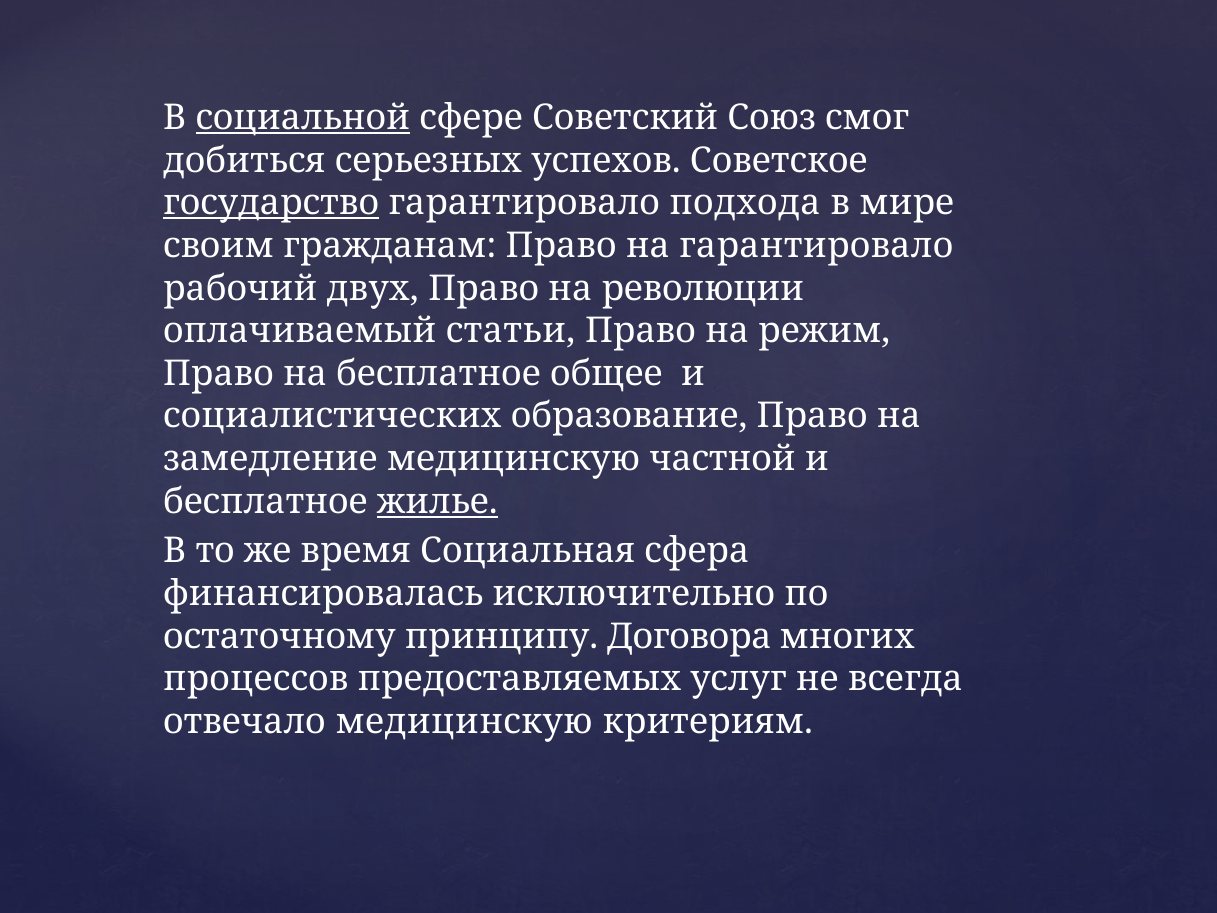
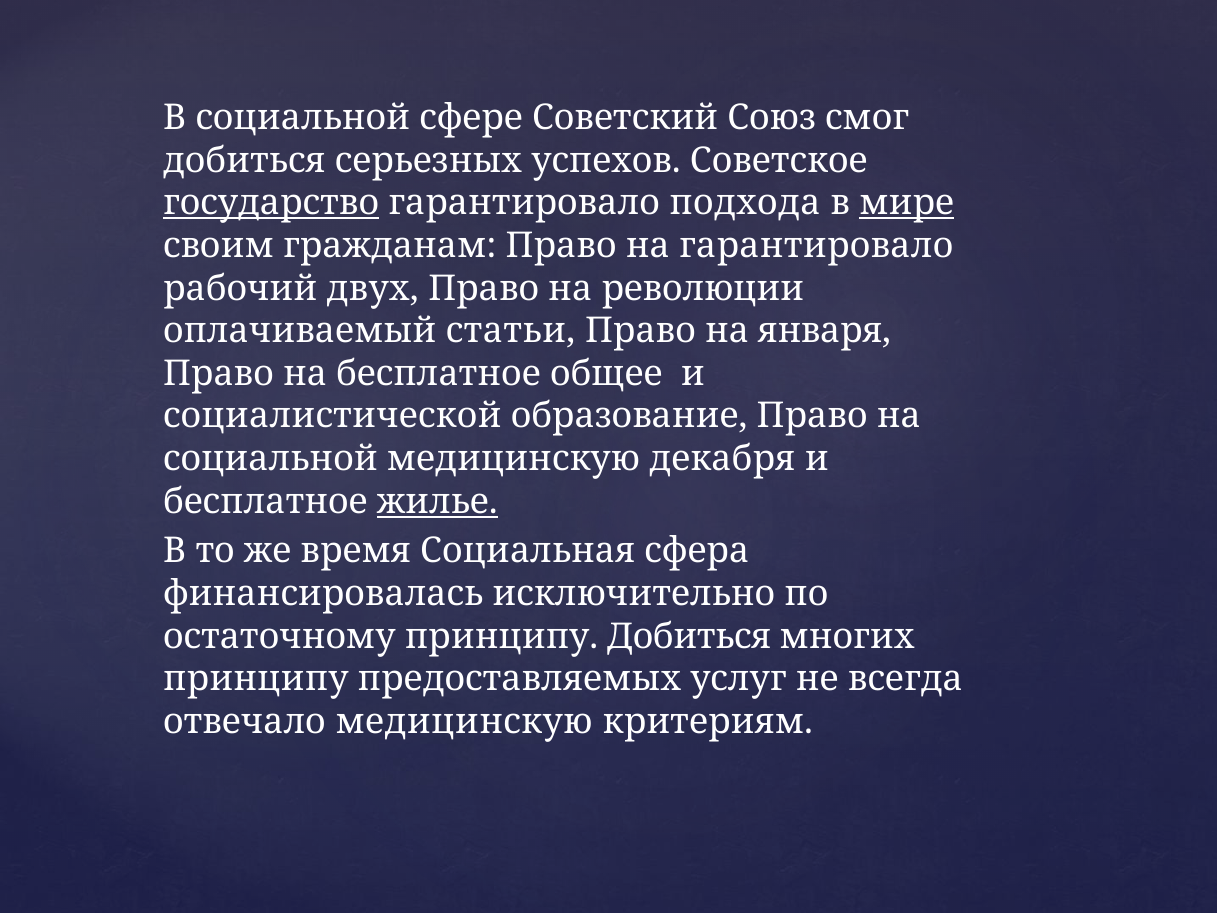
социальной at (303, 118) underline: present -> none
мире underline: none -> present
режим: режим -> января
социалистических: социалистических -> социалистической
замедление at (270, 459): замедление -> социальной
частной: частной -> декабря
принципу Договора: Договора -> Добиться
процессов at (256, 679): процессов -> принципу
